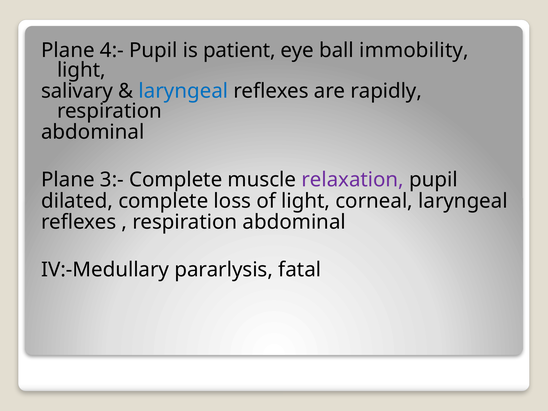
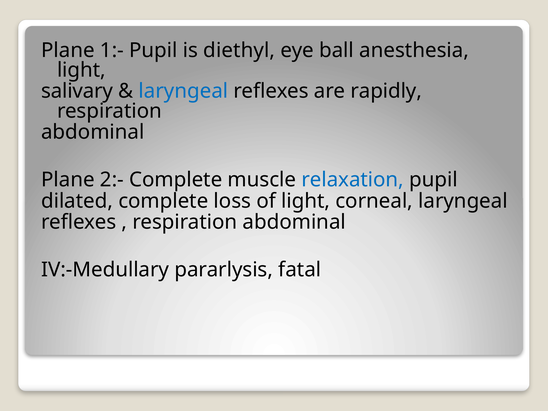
4:-: 4:- -> 1:-
patient: patient -> diethyl
immobility: immobility -> anesthesia
3:-: 3:- -> 2:-
relaxation colour: purple -> blue
